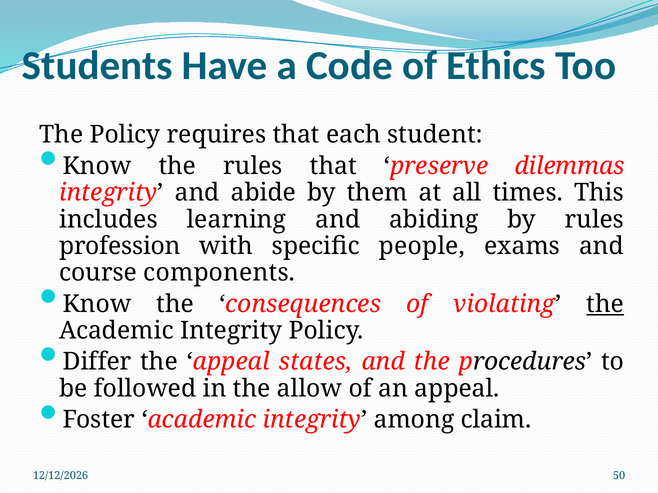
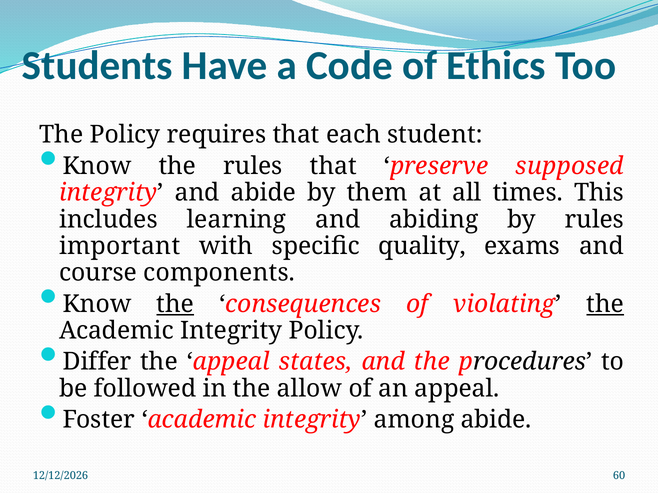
dilemmas: dilemmas -> supposed
profession: profession -> important
people: people -> quality
the at (175, 304) underline: none -> present
among claim: claim -> abide
50: 50 -> 60
